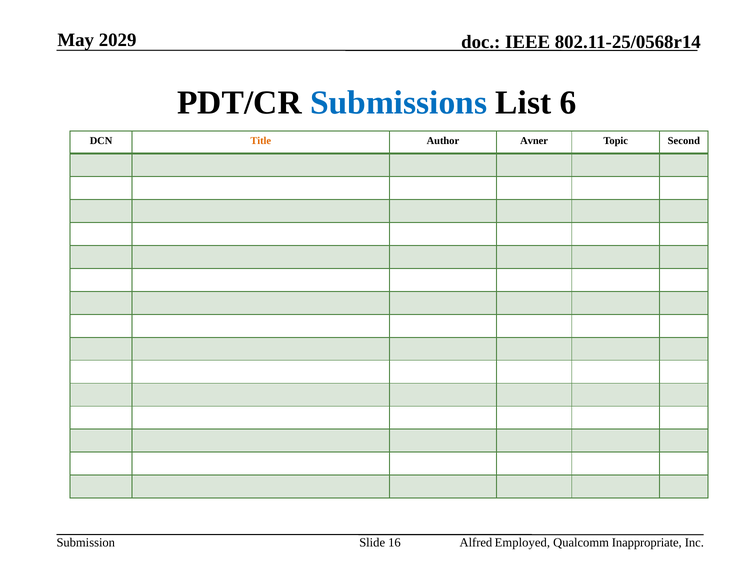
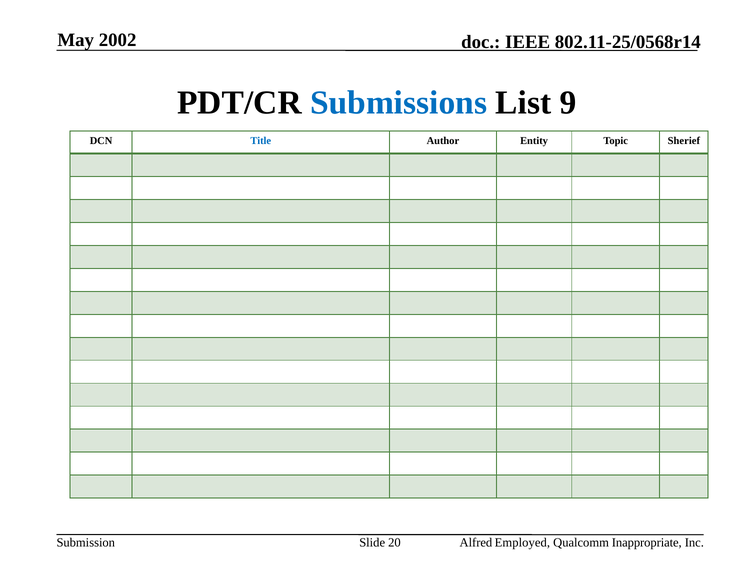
2029: 2029 -> 2002
6: 6 -> 9
Title colour: orange -> blue
Avner: Avner -> Entity
Second: Second -> Sherief
16: 16 -> 20
